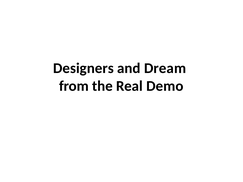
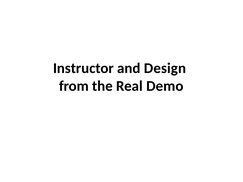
Designers: Designers -> Instructor
Dream: Dream -> Design
